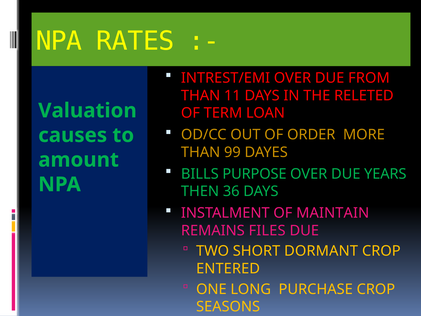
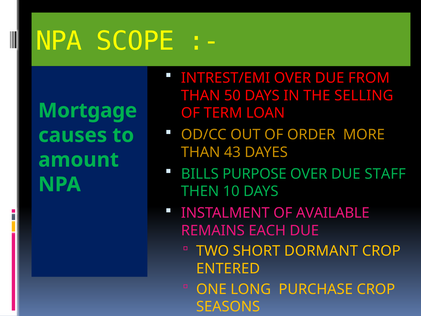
RATES: RATES -> SCOPE
11: 11 -> 50
RELETED: RELETED -> SELLING
Valuation: Valuation -> Mortgage
99: 99 -> 43
YEARS: YEARS -> STAFF
36: 36 -> 10
MAINTAIN: MAINTAIN -> AVAILABLE
FILES: FILES -> EACH
